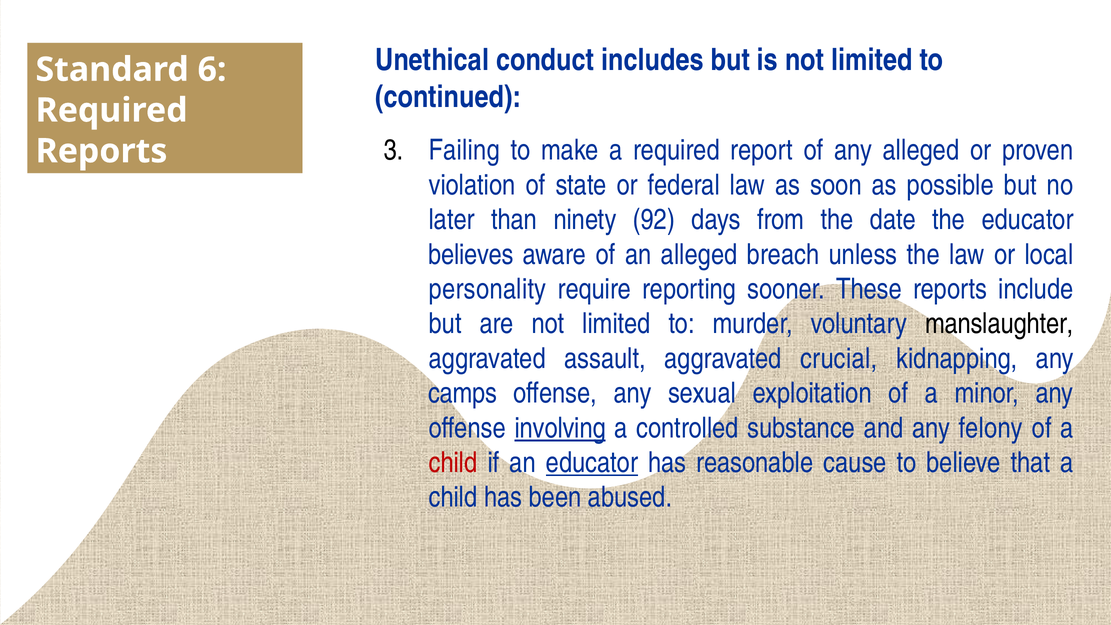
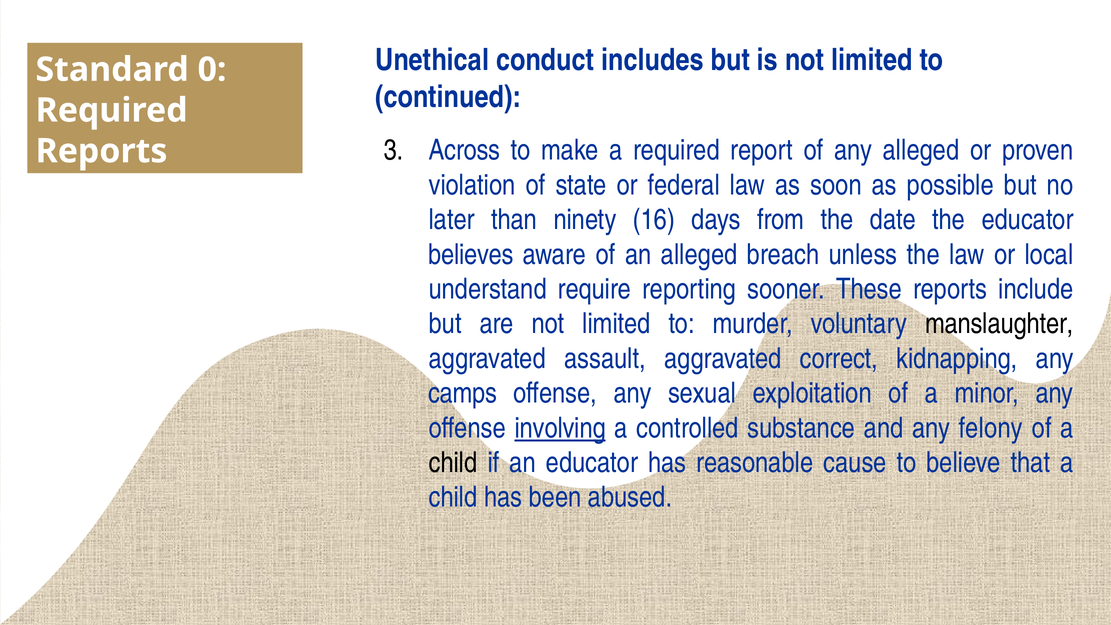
6: 6 -> 0
Failing: Failing -> Across
92: 92 -> 16
personality: personality -> understand
crucial: crucial -> correct
child at (453, 463) colour: red -> black
educator at (592, 463) underline: present -> none
